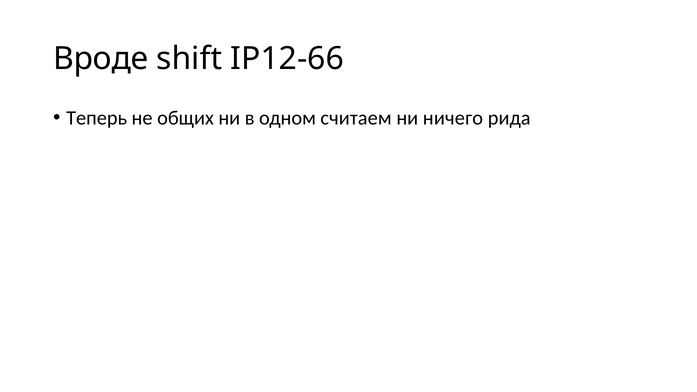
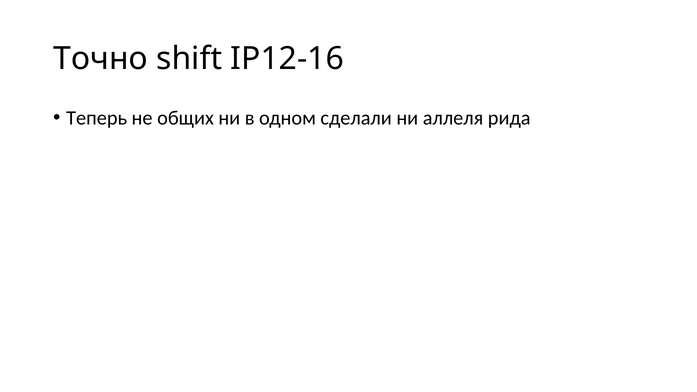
Вроде: Вроде -> Точно
IP12-66: IP12-66 -> IP12-16
считаем: считаем -> сделали
ничего: ничего -> аллеля
